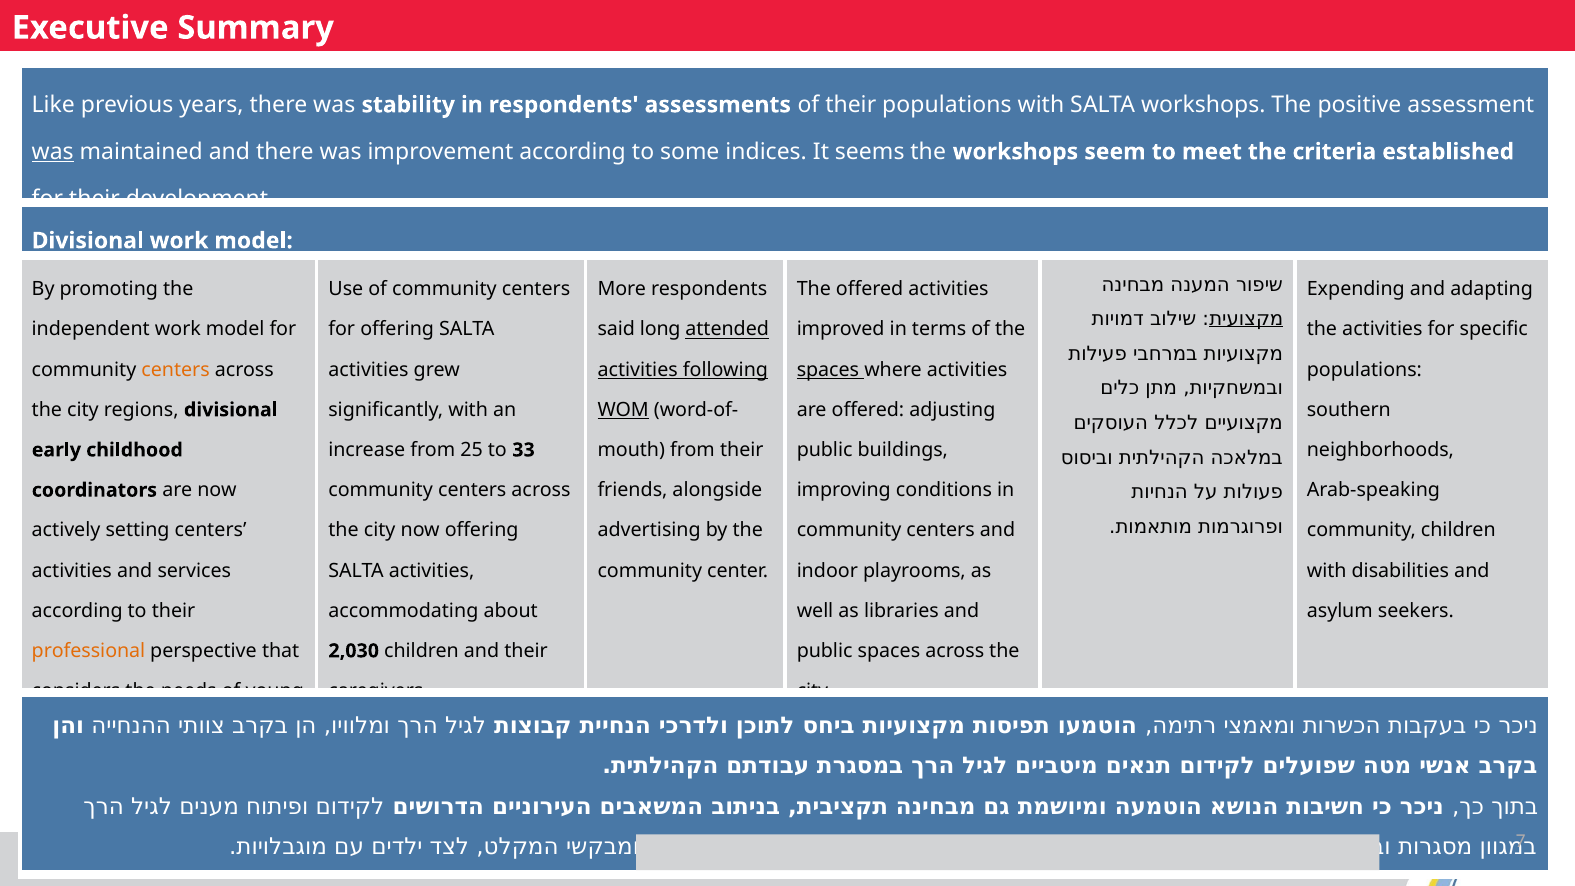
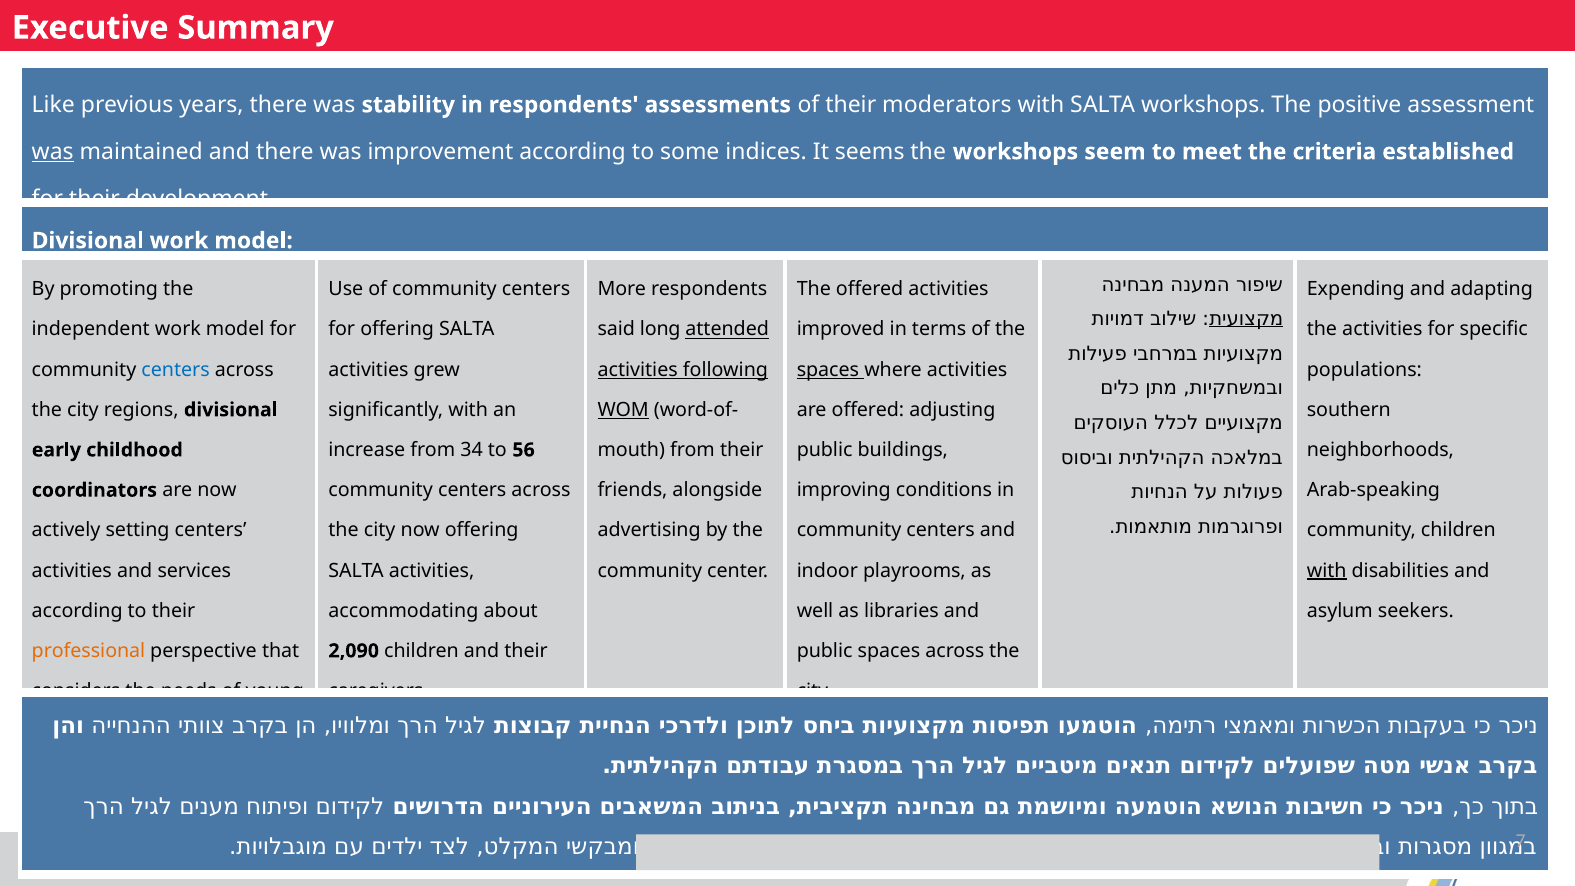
their populations: populations -> moderators
centers at (176, 370) colour: orange -> blue
25: 25 -> 34
33: 33 -> 56
with at (1327, 571) underline: none -> present
2,030: 2,030 -> 2,090
